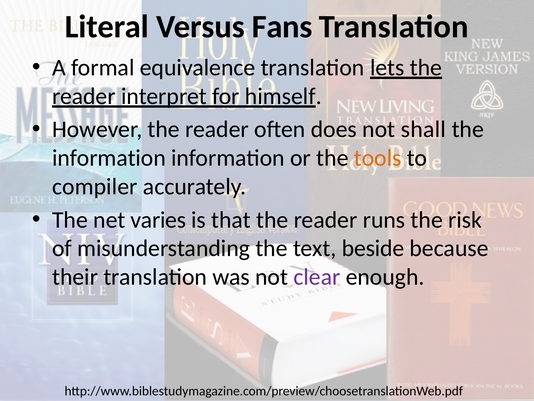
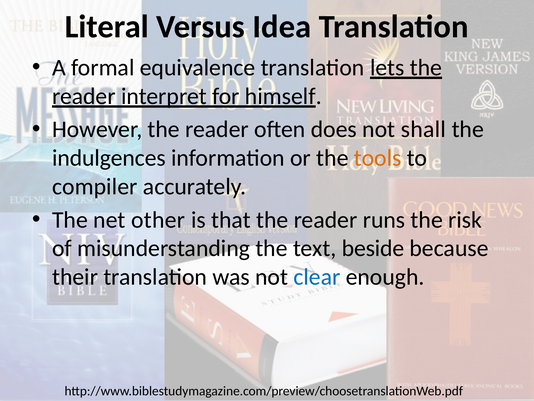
Fans: Fans -> Idea
information at (109, 158): information -> indulgences
varies: varies -> other
clear colour: purple -> blue
